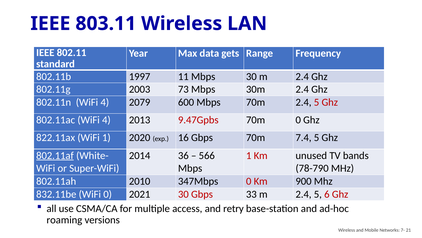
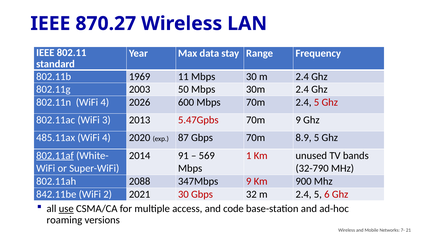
803.11: 803.11 -> 870.27
gets: gets -> stay
1997: 1997 -> 1969
73: 73 -> 50
2079: 2079 -> 2026
802.11ac WiFi 4: 4 -> 3
9.47Gpbs: 9.47Gpbs -> 5.47Gpbs
70m 0: 0 -> 9
822.11ax: 822.11ax -> 485.11ax
1 at (106, 137): 1 -> 4
16: 16 -> 87
7.4: 7.4 -> 8.9
36: 36 -> 91
566: 566 -> 569
78-790: 78-790 -> 32-790
2010: 2010 -> 2088
347Mbps 0: 0 -> 9
832.11be: 832.11be -> 842.11be
WiFi 0: 0 -> 2
33: 33 -> 32
use underline: none -> present
retry: retry -> code
